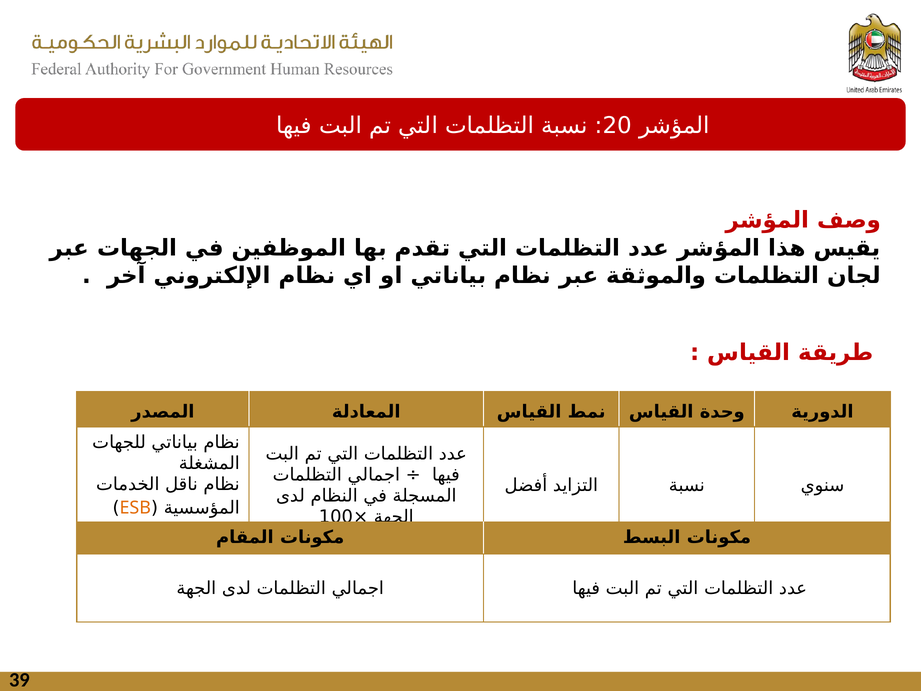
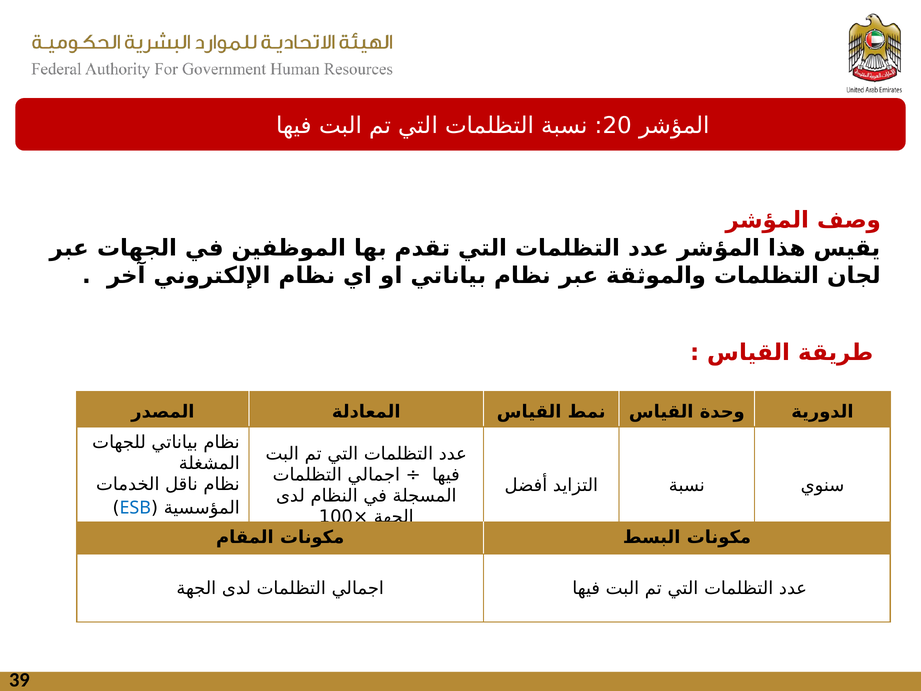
ESB colour: orange -> blue
